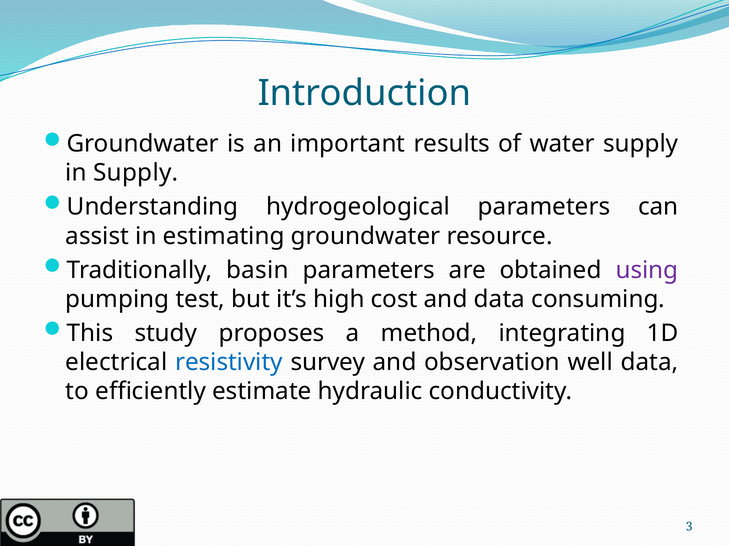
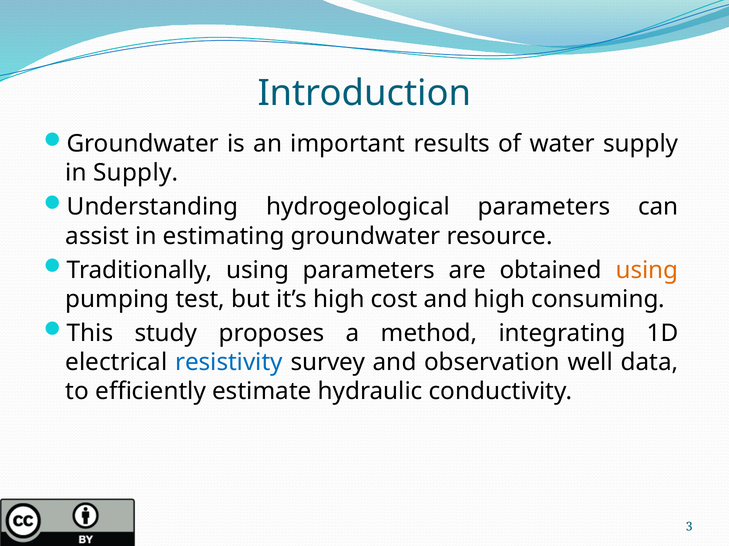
Traditionally basin: basin -> using
using at (647, 270) colour: purple -> orange
and data: data -> high
